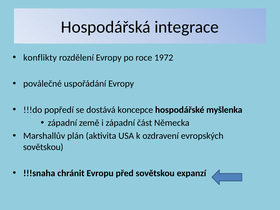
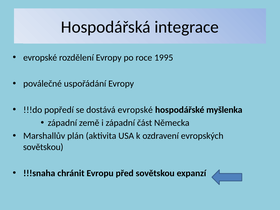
konflikty at (40, 58): konflikty -> evropské
1972: 1972 -> 1995
dostává koncepce: koncepce -> evropské
